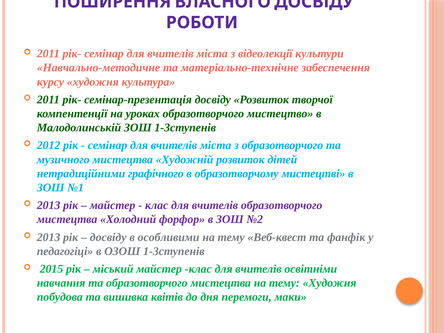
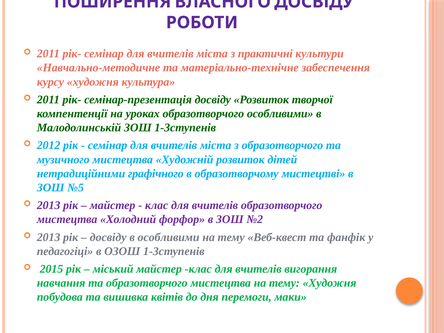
відеолекції: відеолекції -> практичні
образотворчого мистецтво: мистецтво -> особливими
№1: №1 -> №5
освітніми: освітніми -> вигорання
